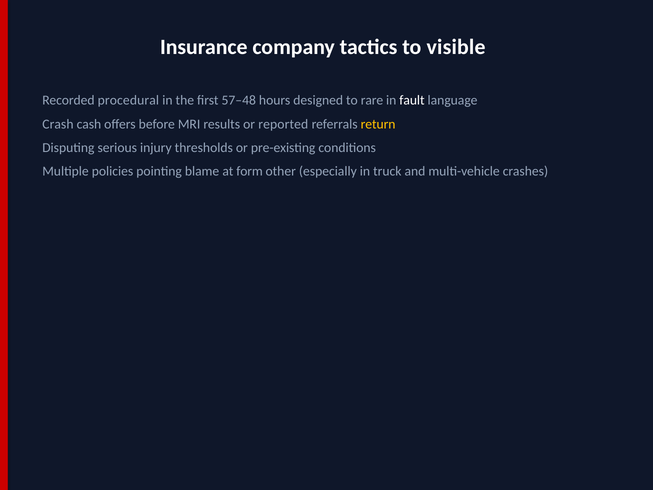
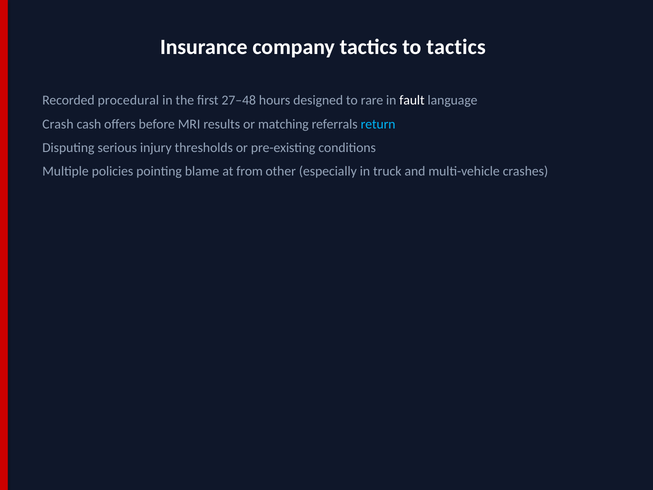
to visible: visible -> tactics
57–48: 57–48 -> 27–48
reported: reported -> matching
return colour: yellow -> light blue
form: form -> from
